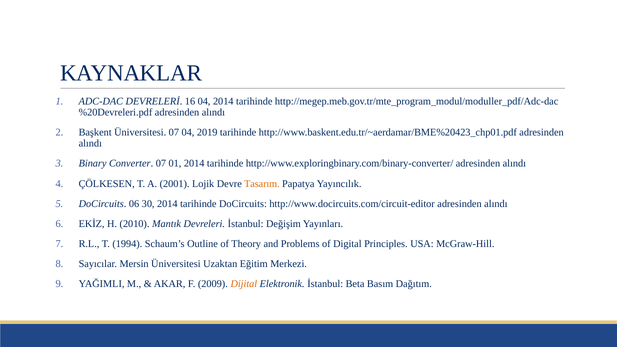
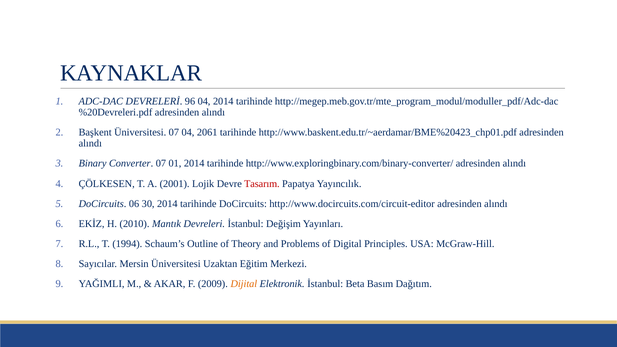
16: 16 -> 96
2019: 2019 -> 2061
Tasarım colour: orange -> red
